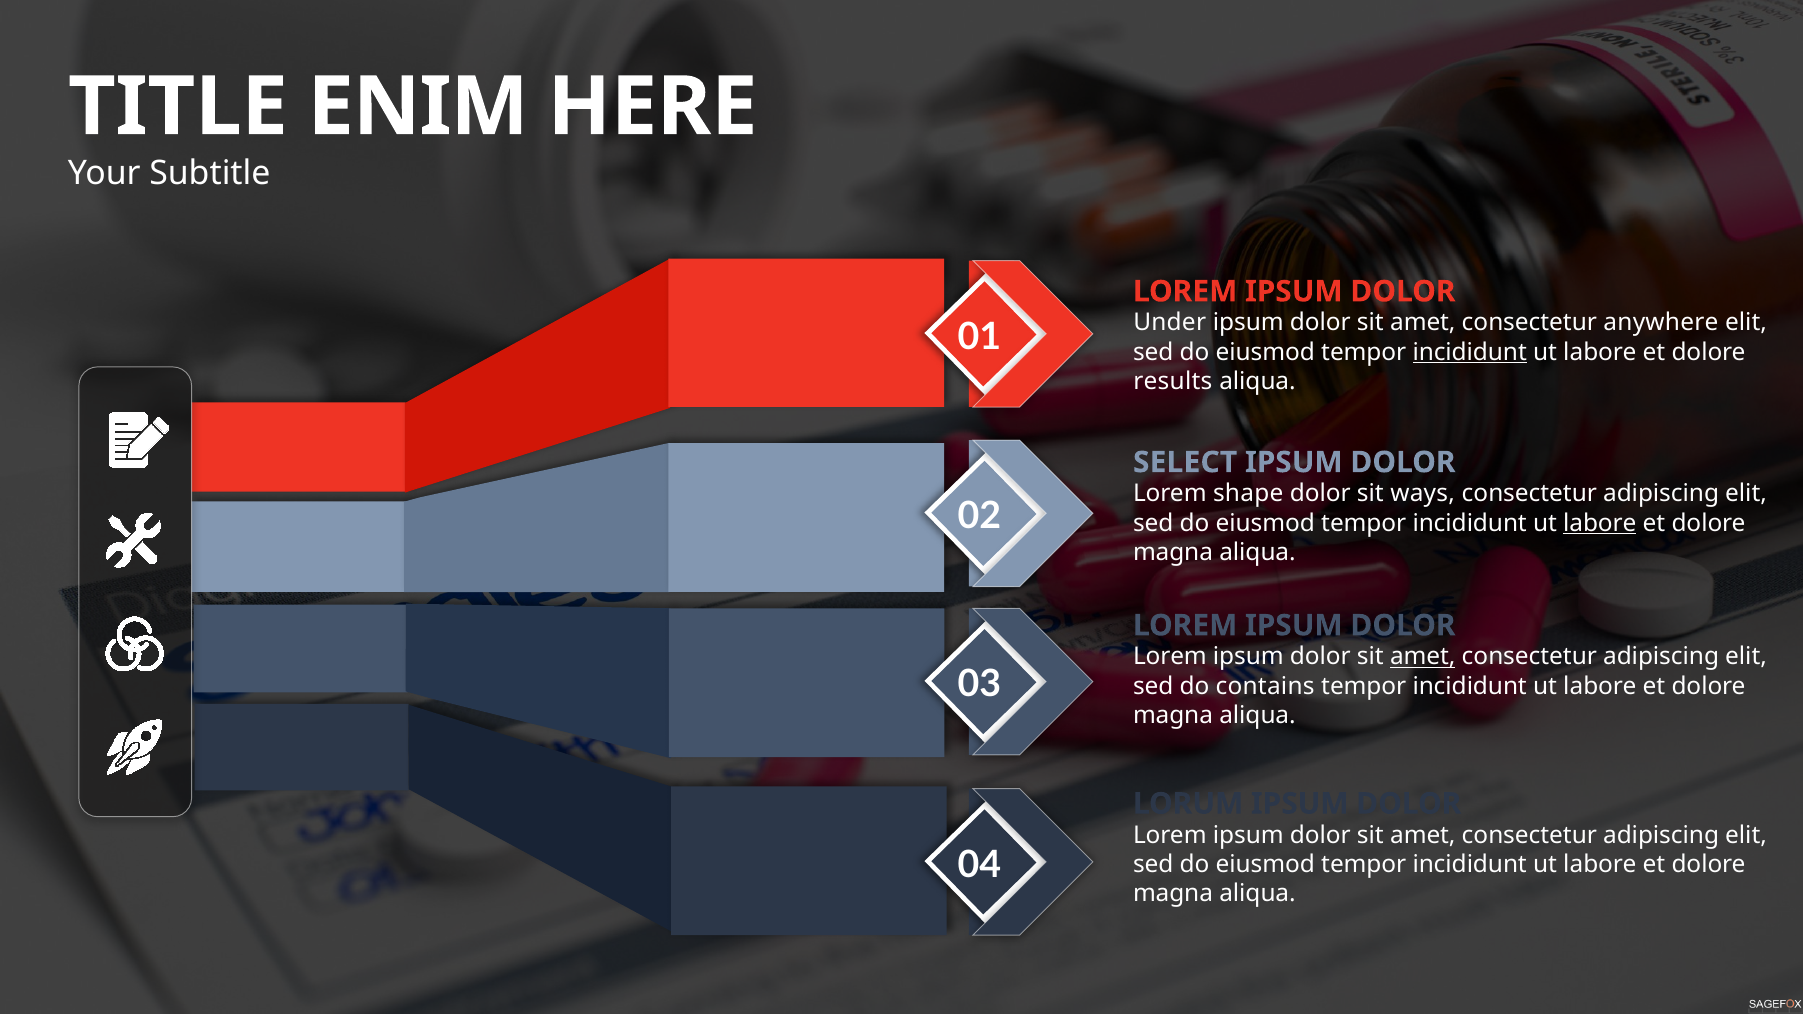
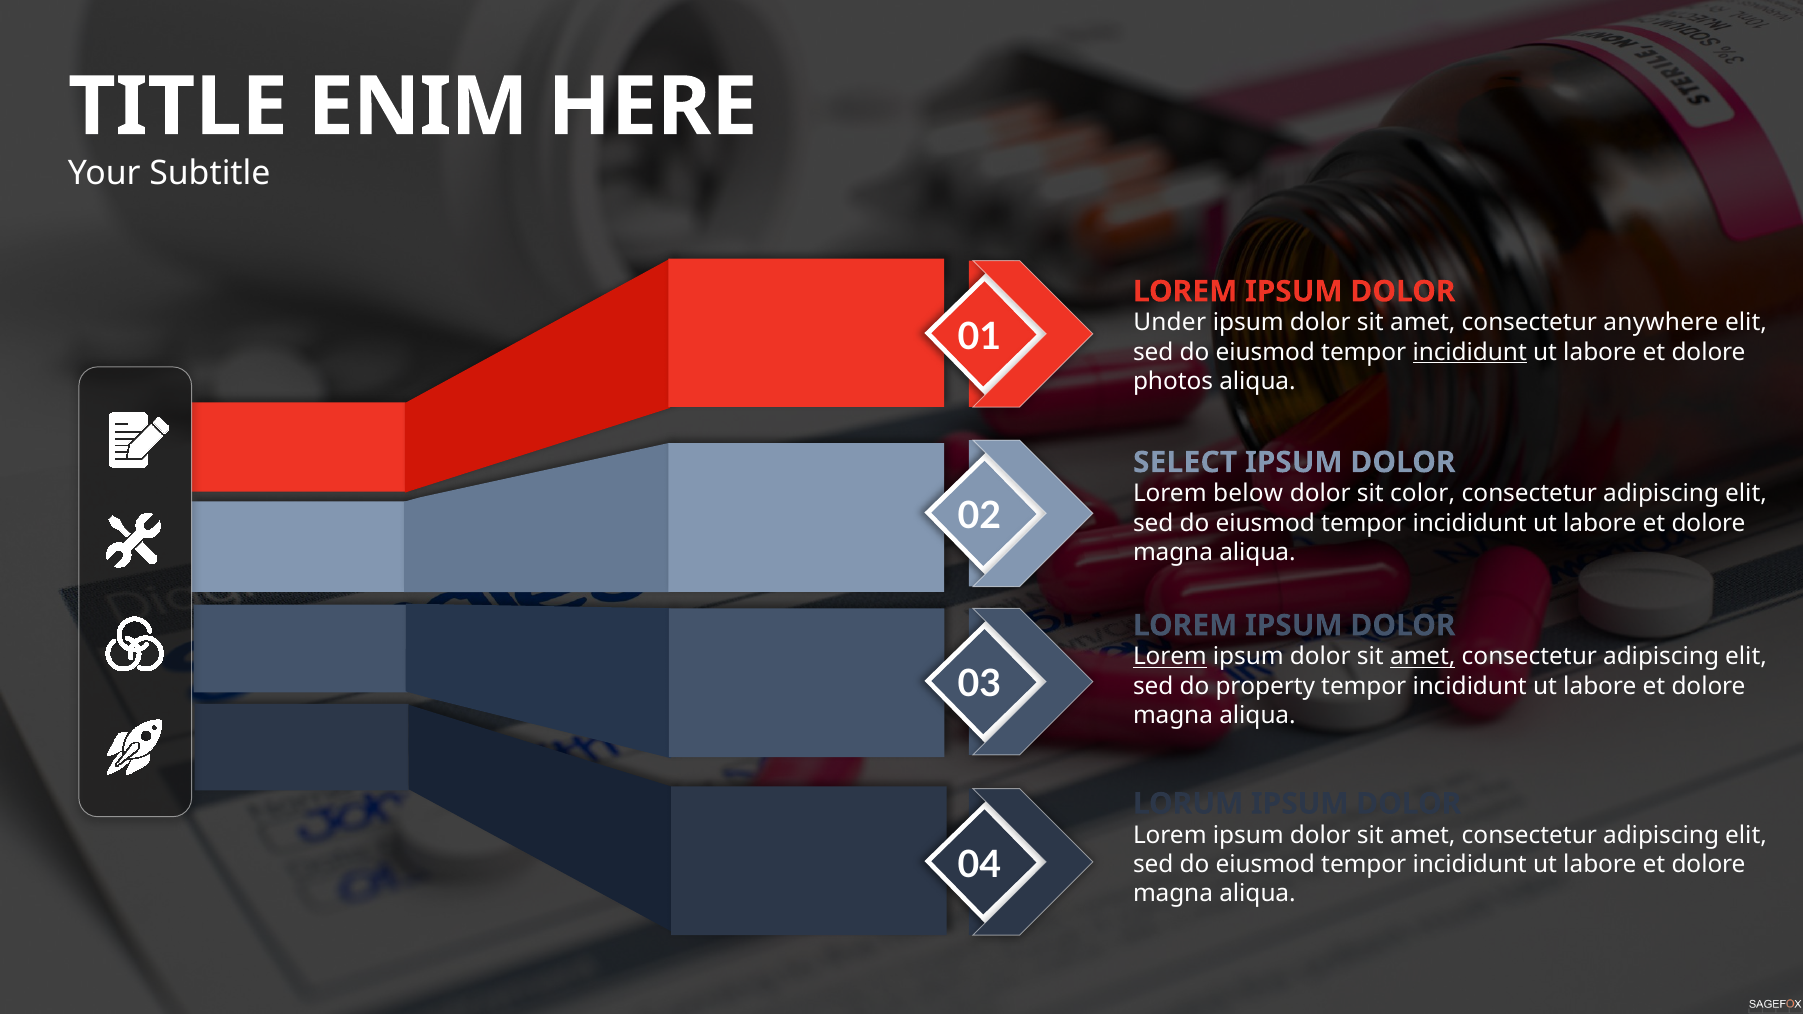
results: results -> photos
shape: shape -> below
ways: ways -> color
labore at (1600, 523) underline: present -> none
Lorem at (1170, 657) underline: none -> present
contains: contains -> property
